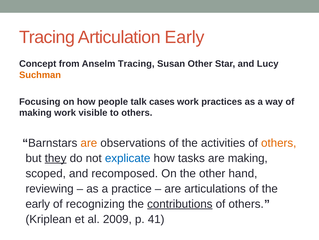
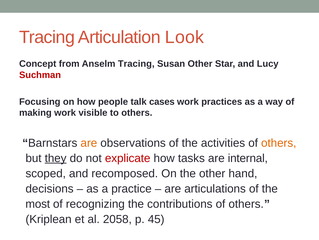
Articulation Early: Early -> Look
Suchman colour: orange -> red
explicate colour: blue -> red
are making: making -> internal
reviewing: reviewing -> decisions
early at (38, 203): early -> most
contributions underline: present -> none
2009: 2009 -> 2058
41: 41 -> 45
